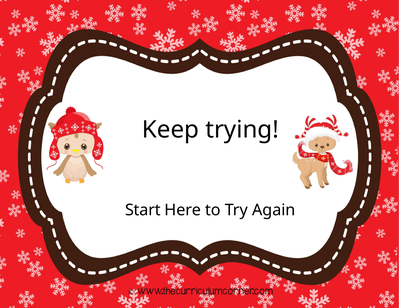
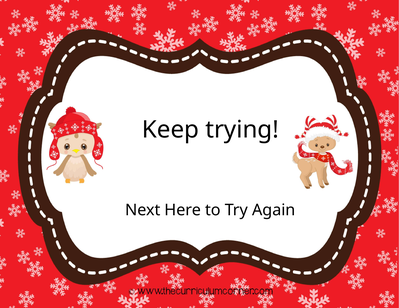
Start: Start -> Next
